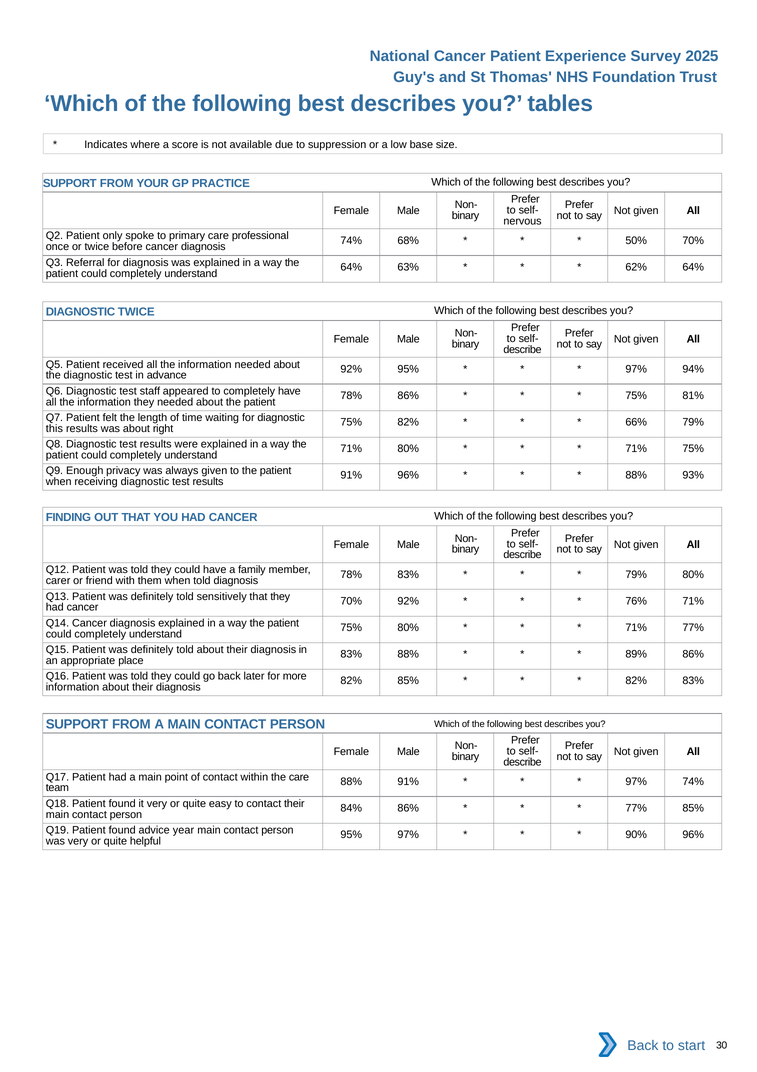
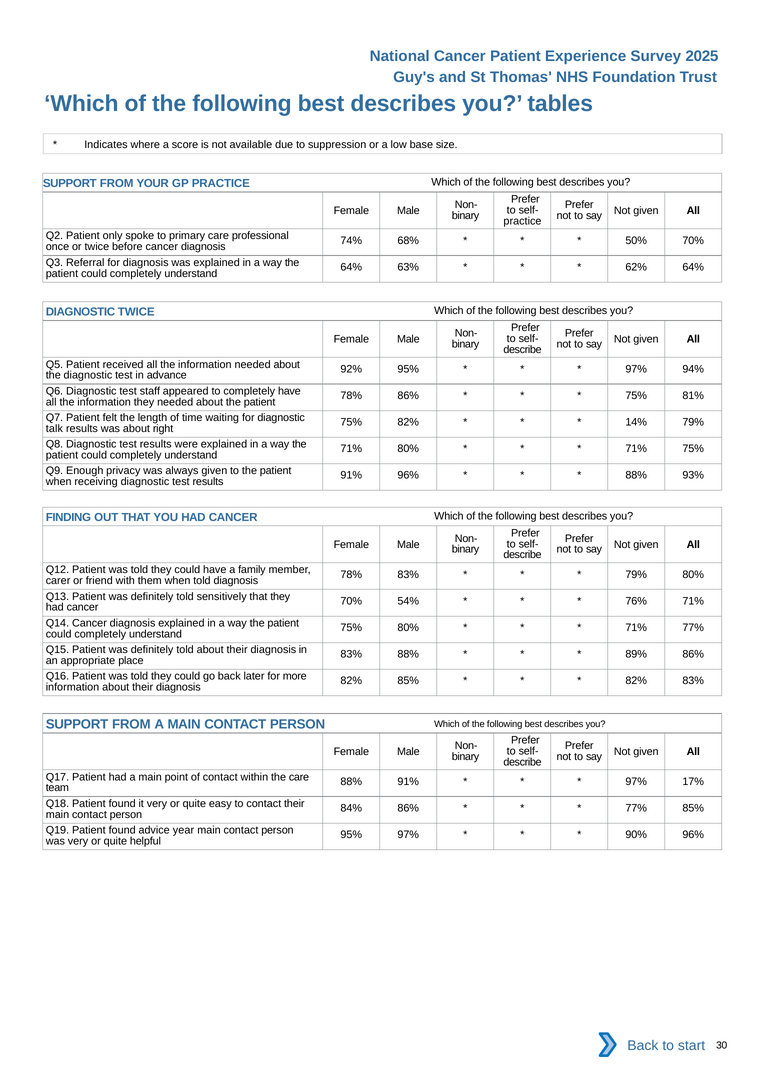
nervous at (523, 221): nervous -> practice
66%: 66% -> 14%
this: this -> talk
70% 92%: 92% -> 54%
97% 74%: 74% -> 17%
